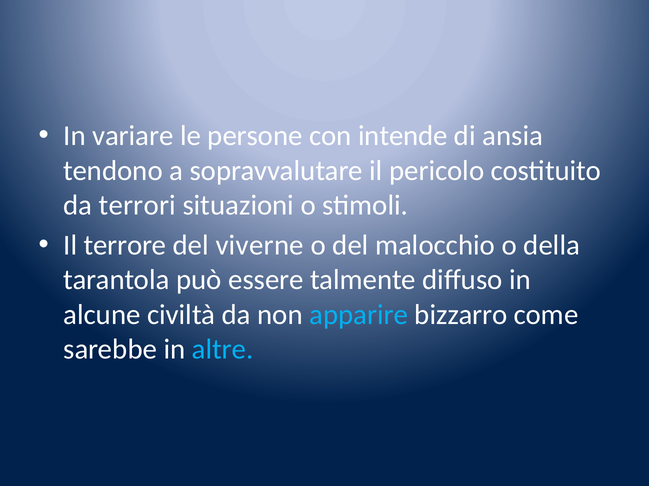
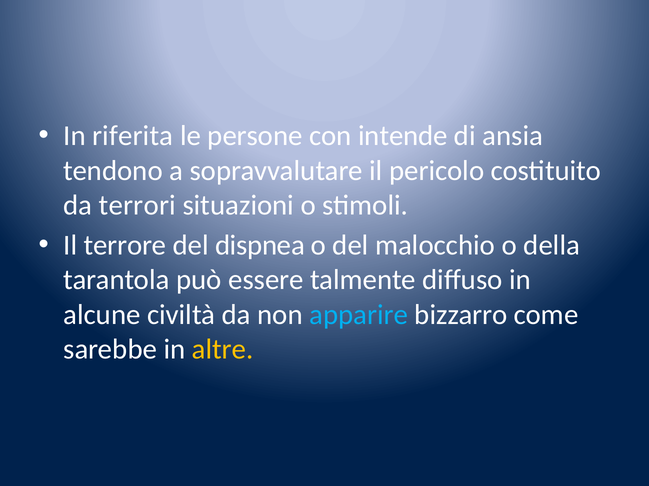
variare: variare -> riferita
viverne: viverne -> dispnea
altre colour: light blue -> yellow
